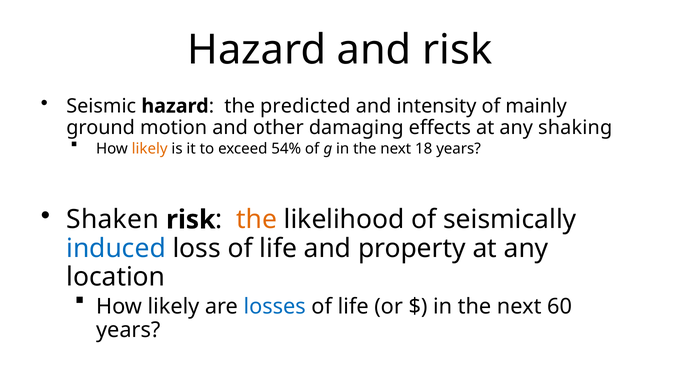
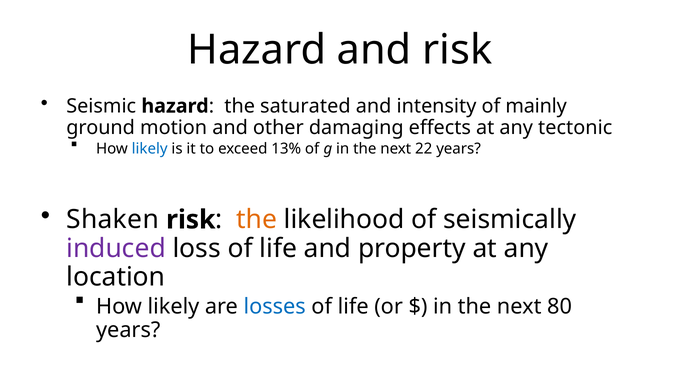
predicted: predicted -> saturated
shaking: shaking -> tectonic
likely at (150, 149) colour: orange -> blue
54%: 54% -> 13%
18: 18 -> 22
induced colour: blue -> purple
60: 60 -> 80
